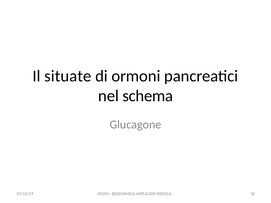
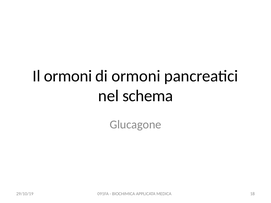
Il situate: situate -> ormoni
